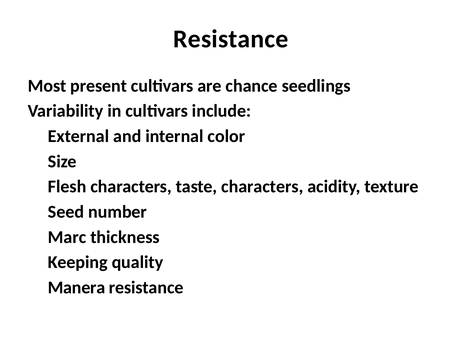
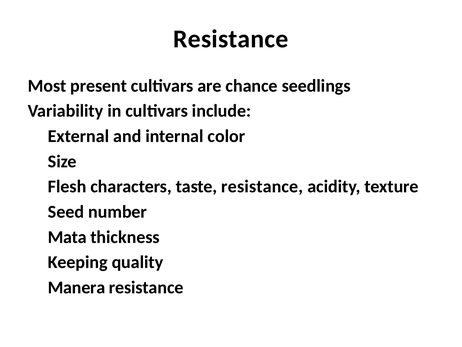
taste characters: characters -> resistance
Marc: Marc -> Mata
